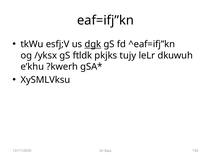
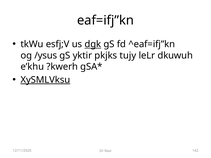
/yksx: /yksx -> /ysus
ftldk: ftldk -> yktir
XySMLVksu underline: none -> present
